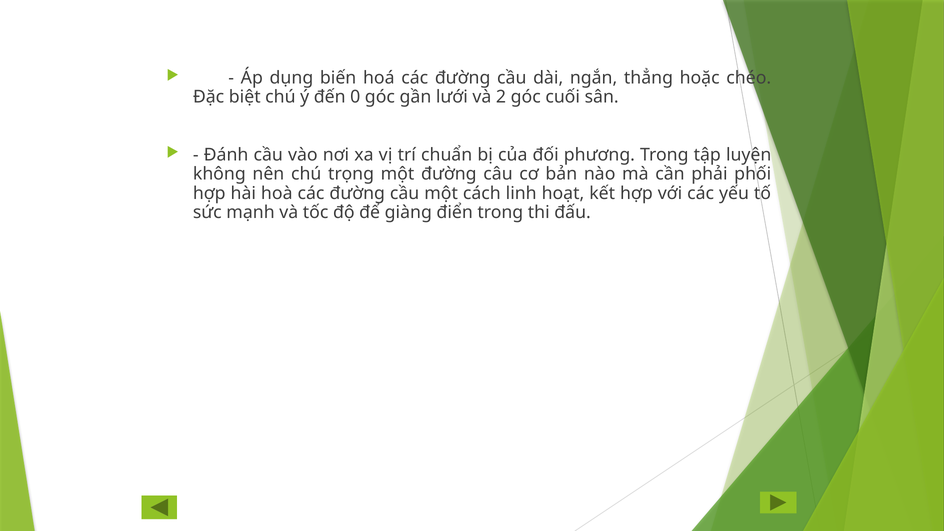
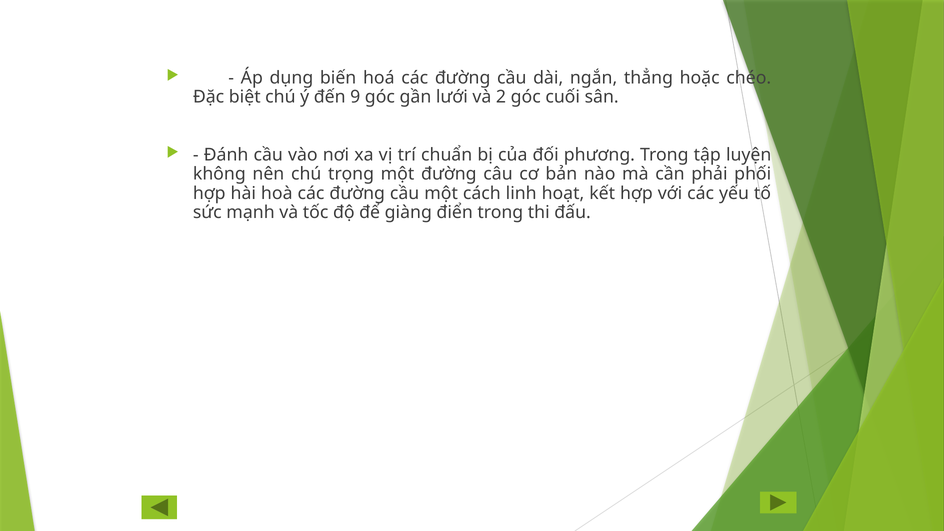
0: 0 -> 9
